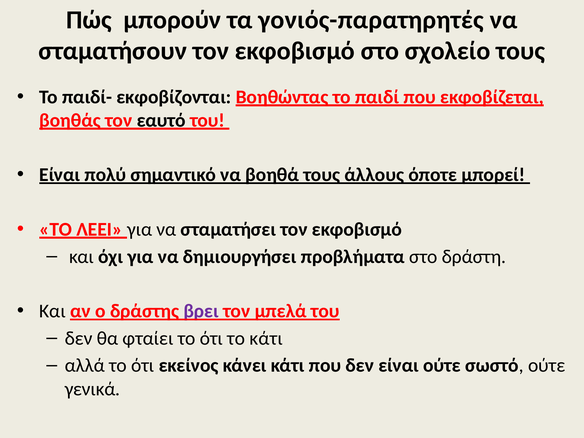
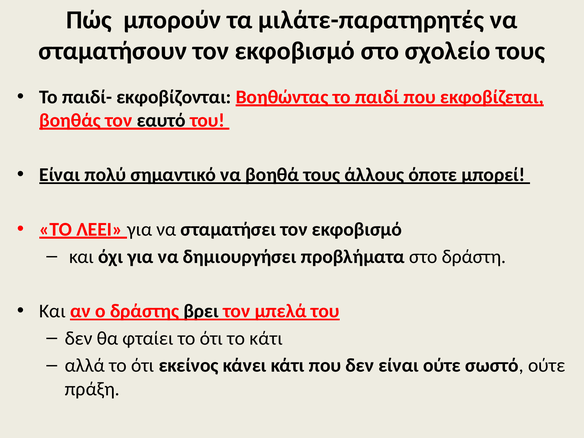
γονιός-παρατηρητές: γονιός-παρατηρητές -> μιλάτε-παρατηρητές
βρει colour: purple -> black
γενικά: γενικά -> πράξη
